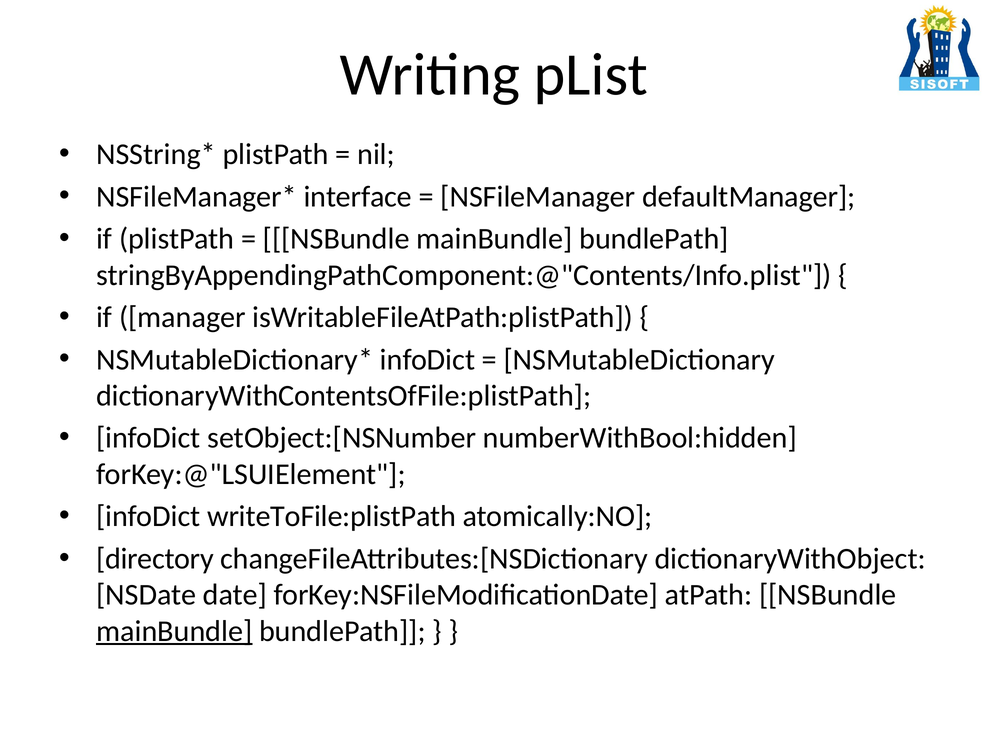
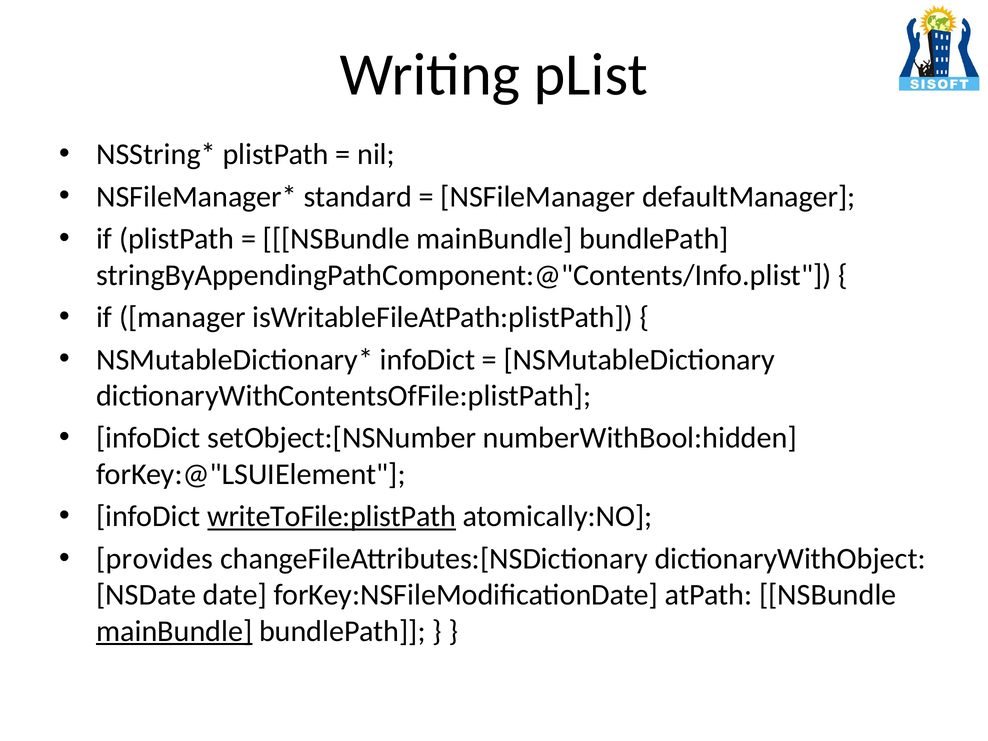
interface: interface -> standard
writeToFile:plistPath underline: none -> present
directory: directory -> provides
